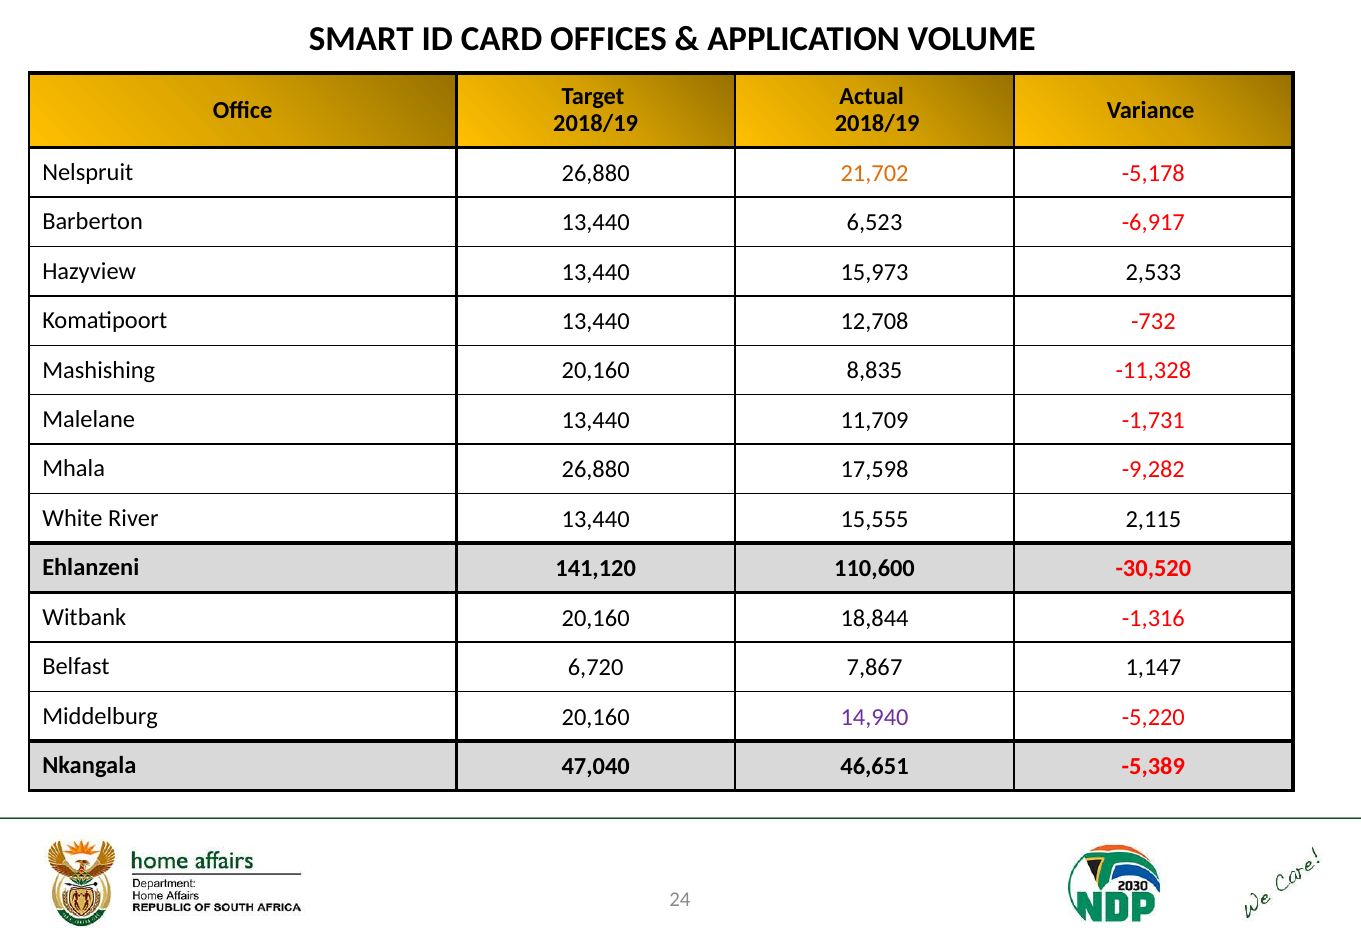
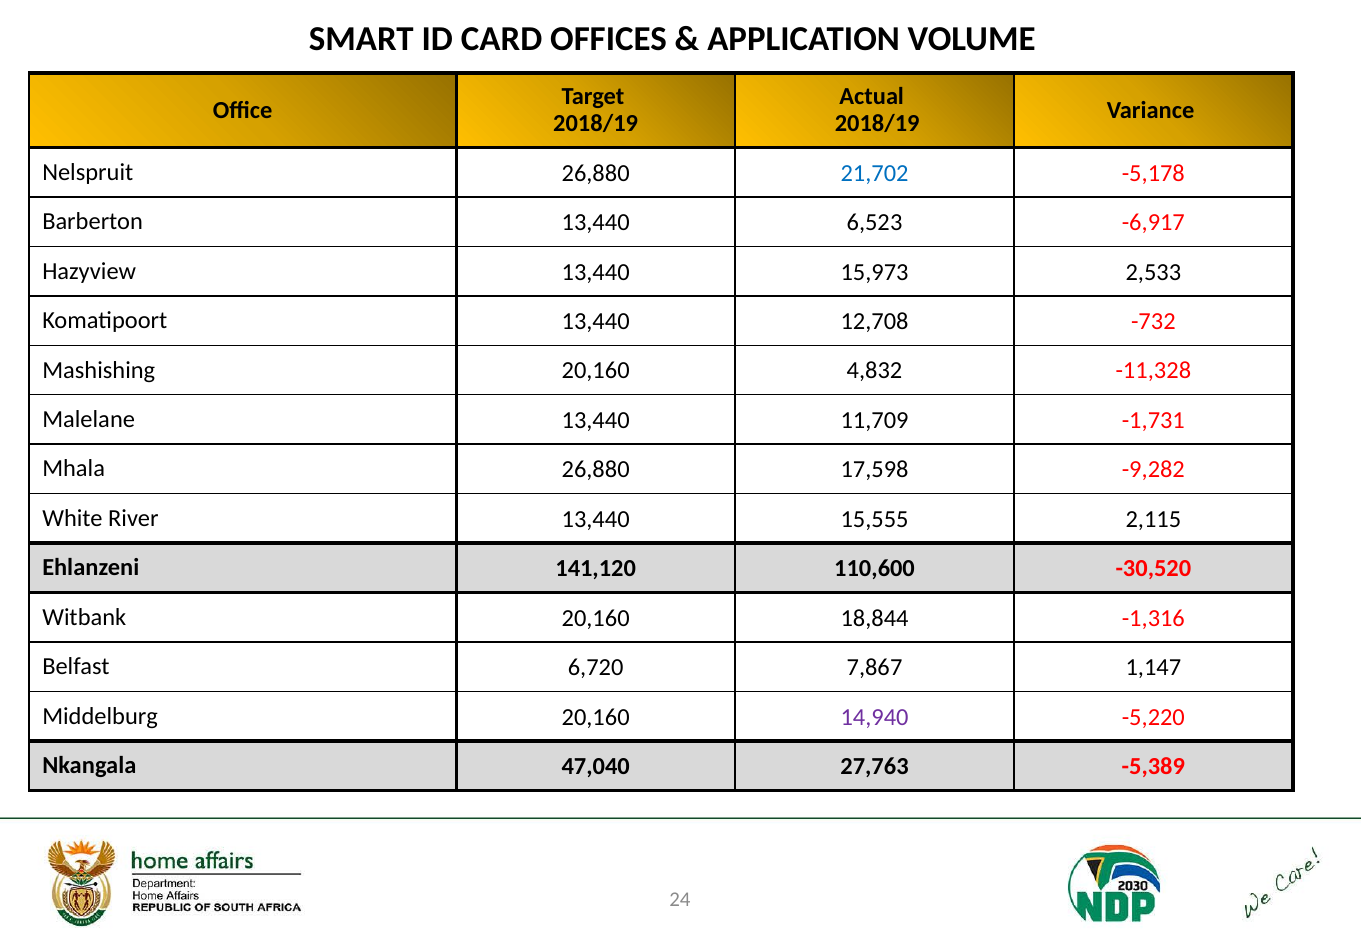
21,702 colour: orange -> blue
8,835: 8,835 -> 4,832
46,651: 46,651 -> 27,763
